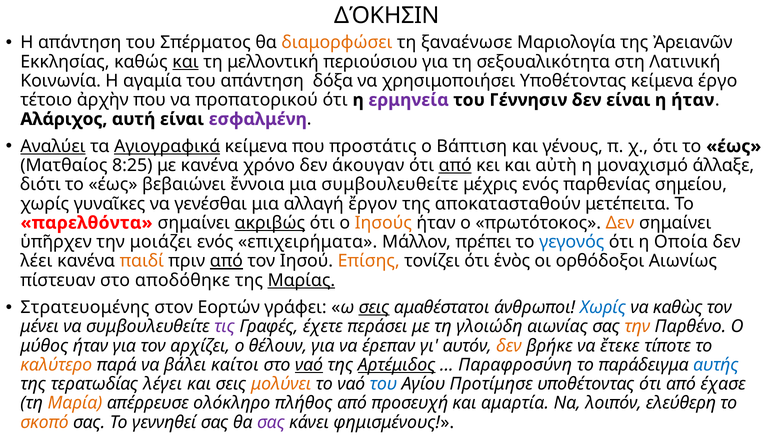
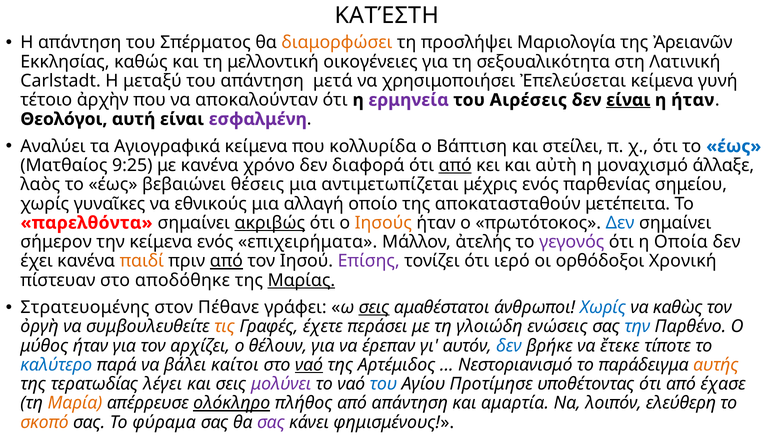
ΔΌΚΗΣΙΝ: ΔΌΚΗΣΙΝ -> ΚΑΤΈΣΤΗ
ξαναένωσε: ξαναένωσε -> προσλήψει
και at (186, 62) underline: present -> none
περιούσιου: περιούσιου -> οικογένειες
Κοινωνία: Κοινωνία -> Carlstadt
αγαμία: αγαμία -> μεταξύ
δόξα: δόξα -> μετά
χρησιμοποιήσει Υποθέτοντας: Υποθέτοντας -> Ἐπελεύσεται
έργο: έργο -> γυνή
προπατορικού: προπατορικού -> αποκαλούνταν
Γέννησιν: Γέννησιν -> Αιρέσεις
είναι at (628, 100) underline: none -> present
Αλάριχος: Αλάριχος -> Θεολόγοι
Αναλύει underline: present -> none
Αγιογραφικά underline: present -> none
προστάτις: προστάτις -> κολλυρίδα
γένους: γένους -> στείλει
έως at (734, 146) colour: black -> blue
8:25: 8:25 -> 9:25
άκουγαν: άκουγαν -> διαφορά
διότι: διότι -> λαὸς
ἔννοια: ἔννοια -> θέσεις
μια συμβουλευθείτε: συμβουλευθείτε -> αντιμετωπίζεται
γενέσθαι: γενέσθαι -> εθνικούς
ἔργον: ἔργον -> οποίο
Δεν at (620, 223) colour: orange -> blue
ὑπῆρχεν: ὑπῆρχεν -> σήμερον
την μοιάζει: μοιάζει -> κείμενα
πρέπει: πρέπει -> ἀτελής
γεγονός colour: blue -> purple
λέει: λέει -> έχει
Επίσης colour: orange -> purple
ἑνὸς: ἑνὸς -> ιερό
Αιωνίως: Αιωνίως -> Χρονική
Εορτών: Εορτών -> Πέθανε
μένει: μένει -> ὀργὴ
τις colour: purple -> orange
αιωνίας: αιωνίας -> ενώσεις
την at (637, 327) colour: orange -> blue
δεν at (509, 346) colour: orange -> blue
καλύτερο colour: orange -> blue
Αρτέμιδος underline: present -> none
Παραφροσύνη: Παραφροσύνη -> Νεστοριανισμό
αυτής colour: blue -> orange
μολύνει colour: orange -> purple
ολόκληρο underline: none -> present
από προσευχή: προσευχή -> απάντηση
γεννηθεί: γεννηθεί -> φύραμα
